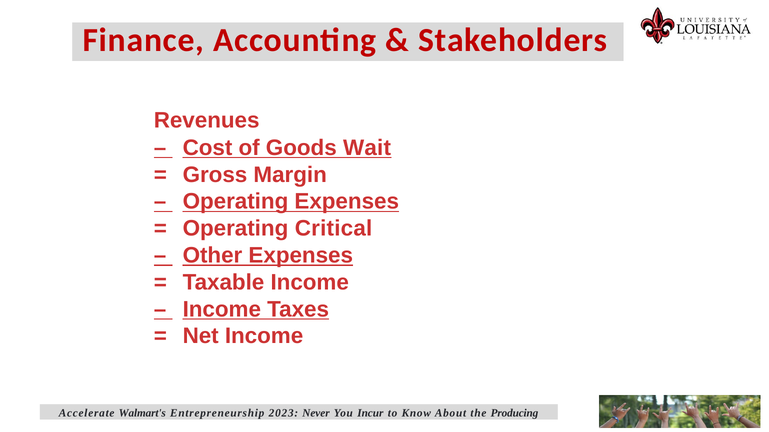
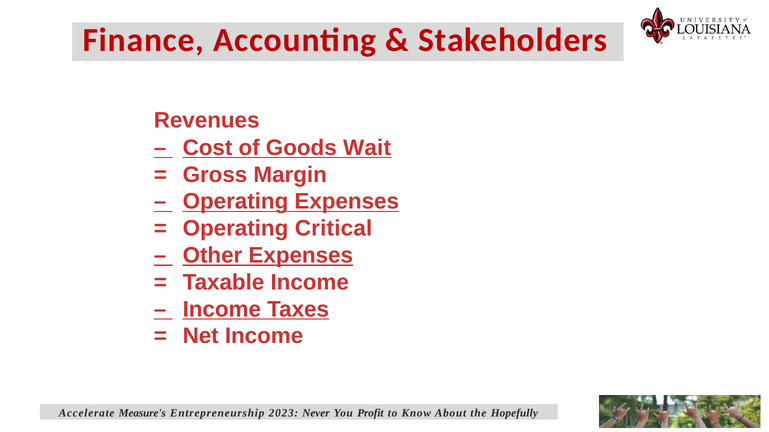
Walmart's: Walmart's -> Measure's
Incur: Incur -> Profit
Producing: Producing -> Hopefully
